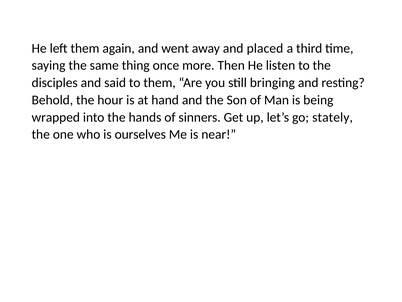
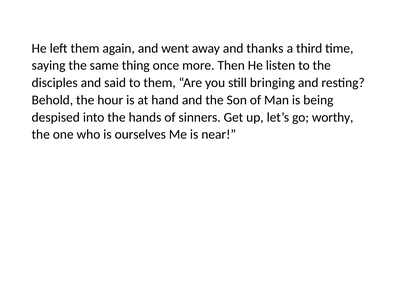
placed: placed -> thanks
wrapped: wrapped -> despised
stately: stately -> worthy
